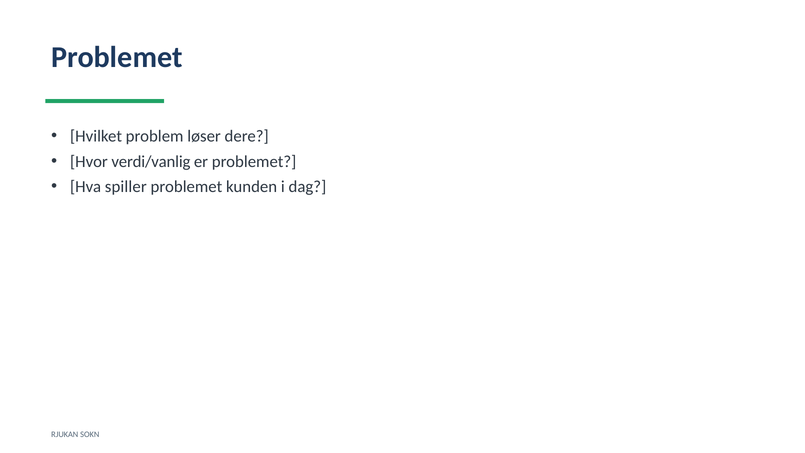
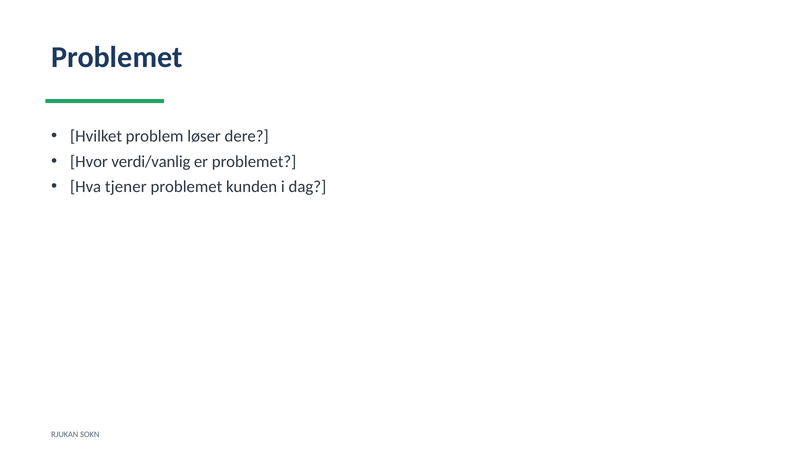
spiller: spiller -> tjener
